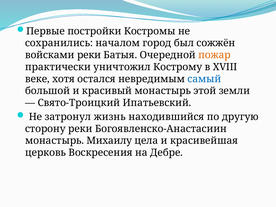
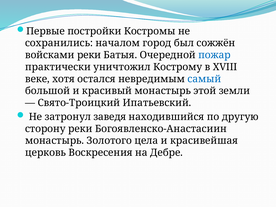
пожар colour: orange -> blue
жизнь: жизнь -> заведя
Михаилу: Михаилу -> Золотого
